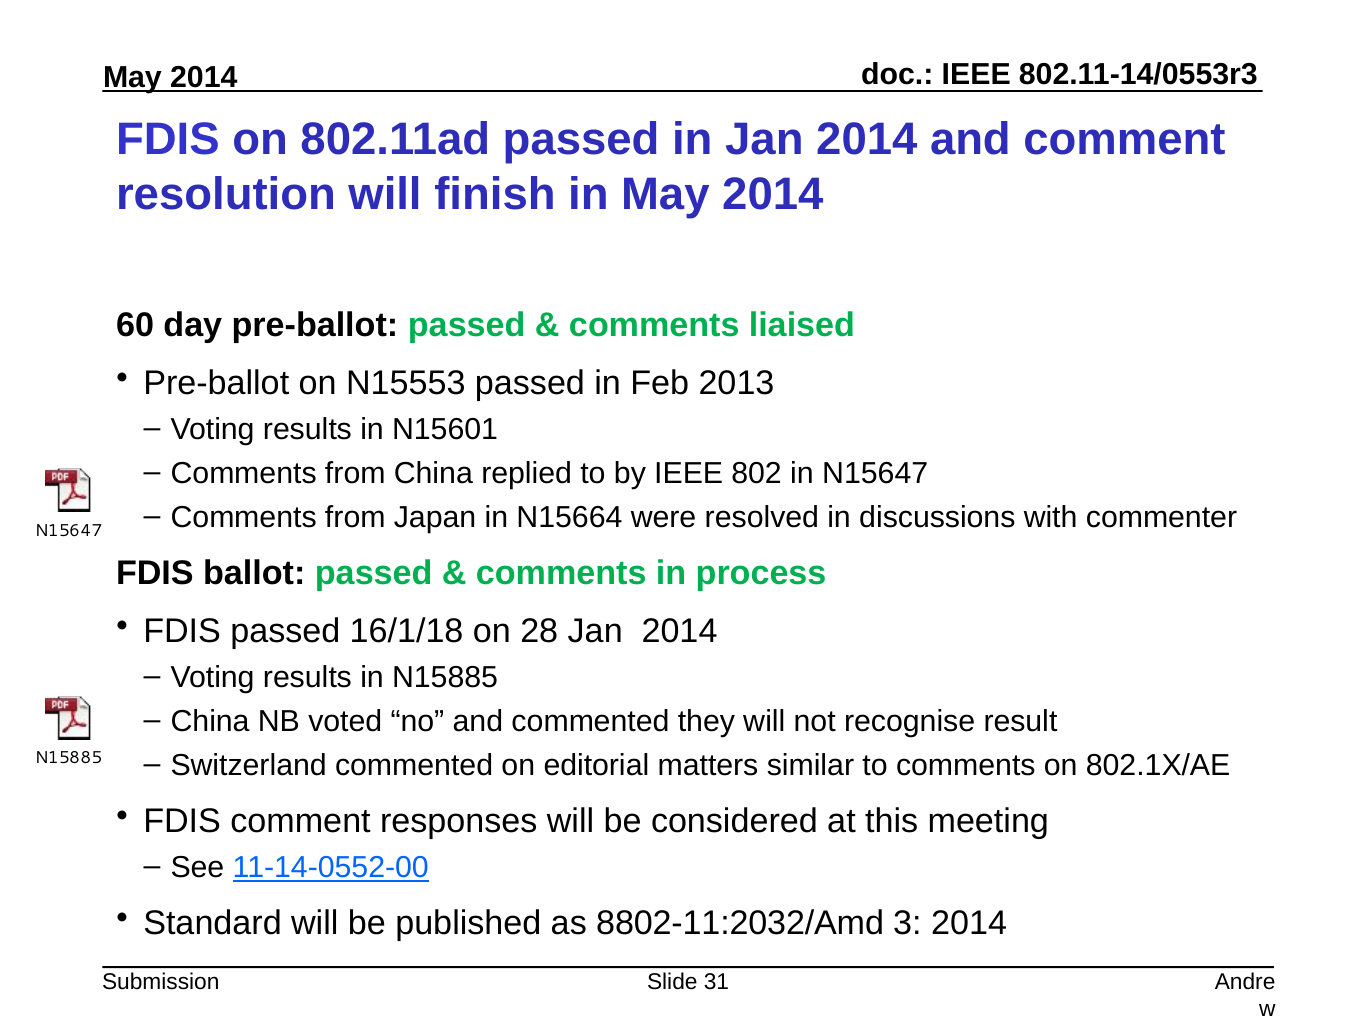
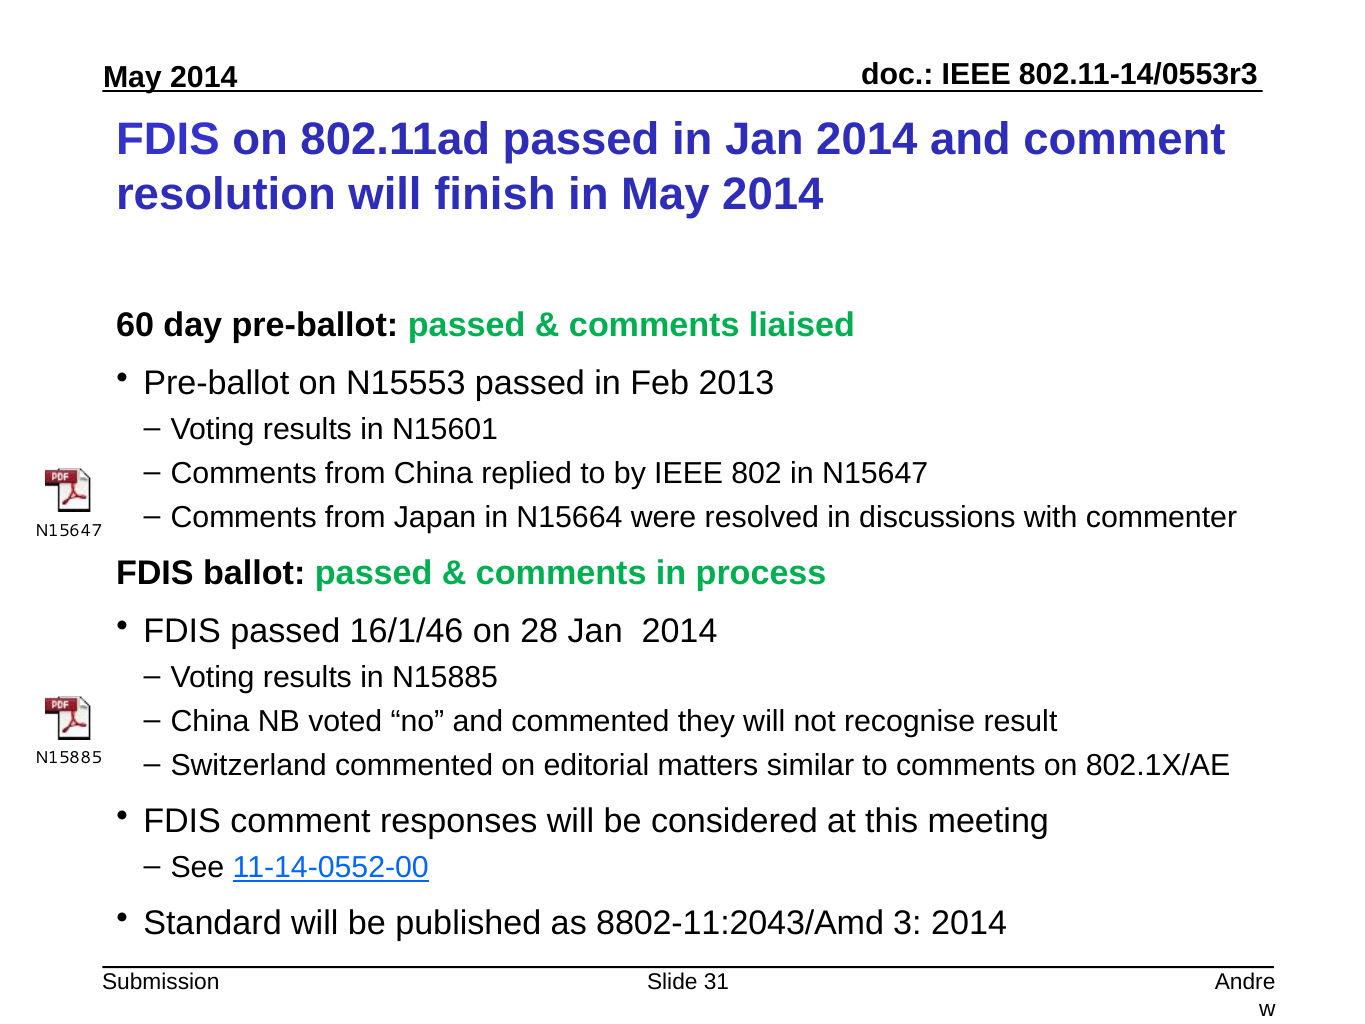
16/1/18: 16/1/18 -> 16/1/46
8802-11:2032/Amd: 8802-11:2032/Amd -> 8802-11:2043/Amd
